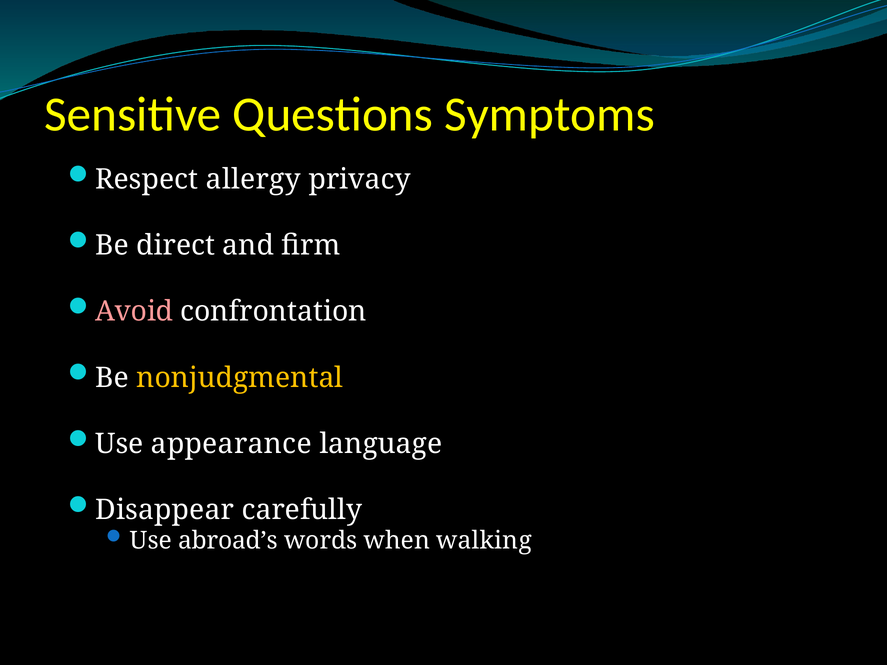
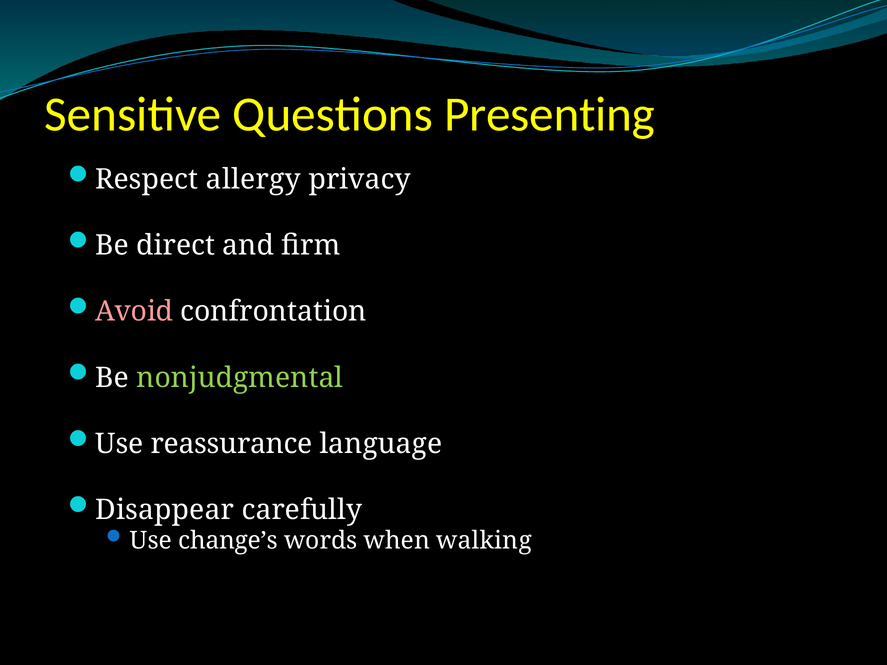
Symptoms: Symptoms -> Presenting
nonjudgmental colour: yellow -> light green
appearance: appearance -> reassurance
abroad’s: abroad’s -> change’s
